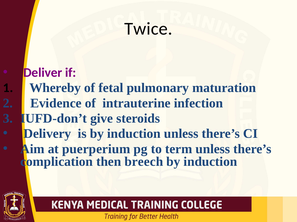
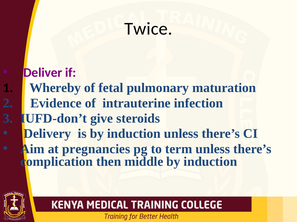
puerperium: puerperium -> pregnancies
breech: breech -> middle
